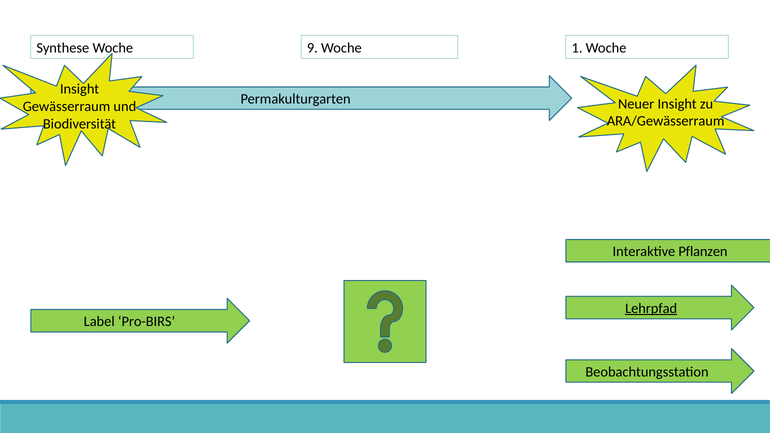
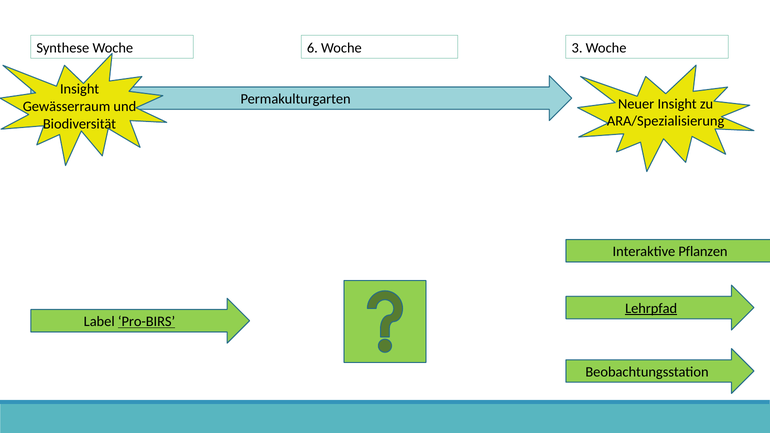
9: 9 -> 6
1: 1 -> 3
ARA/Gewässerraum: ARA/Gewässerraum -> ARA/Spezialisierung
Pro-BIRS underline: none -> present
